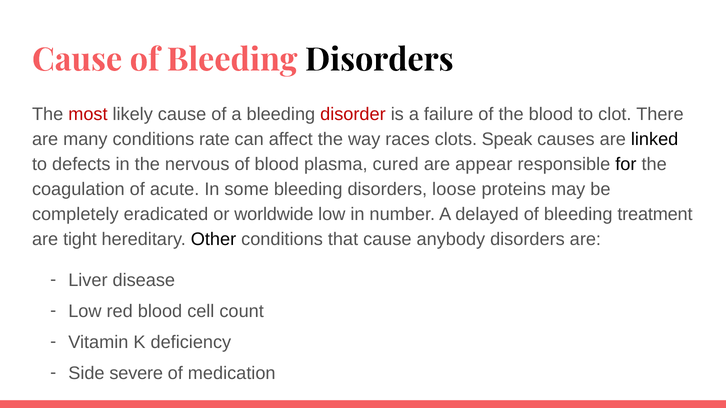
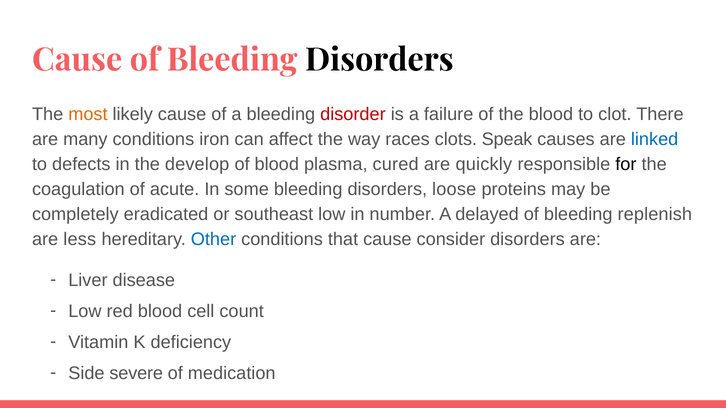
most colour: red -> orange
rate: rate -> iron
linked colour: black -> blue
nervous: nervous -> develop
appear: appear -> quickly
worldwide: worldwide -> southeast
treatment: treatment -> replenish
tight: tight -> less
Other colour: black -> blue
anybody: anybody -> consider
